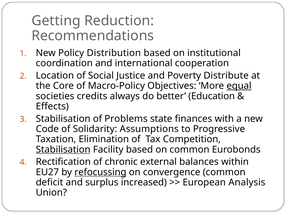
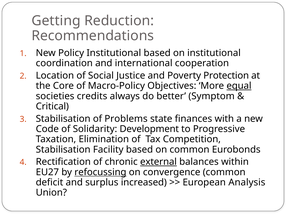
Policy Distribution: Distribution -> Institutional
Distribute: Distribute -> Protection
Education: Education -> Symptom
Effects: Effects -> Critical
Assumptions: Assumptions -> Development
Stabilisation at (63, 150) underline: present -> none
external underline: none -> present
